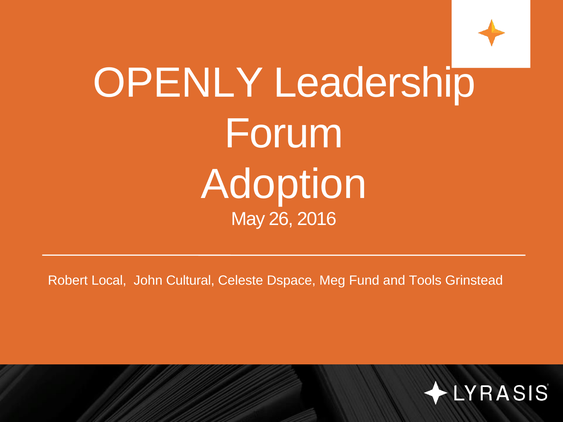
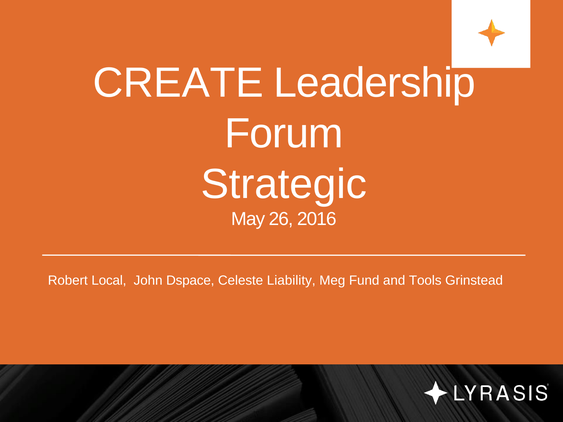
OPENLY: OPENLY -> CREATE
Adoption: Adoption -> Strategic
Cultural: Cultural -> Dspace
Dspace: Dspace -> Liability
